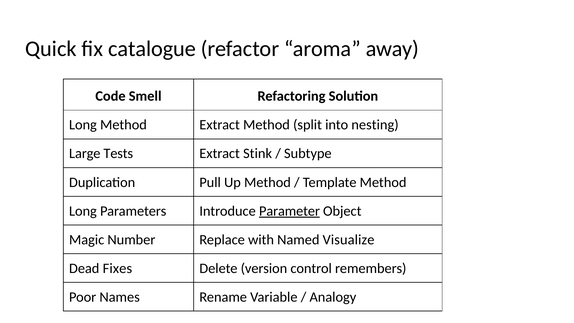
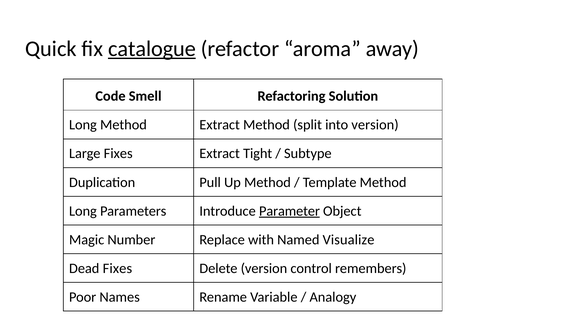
catalogue underline: none -> present
into nesting: nesting -> version
Large Tests: Tests -> Fixes
Stink: Stink -> Tight
